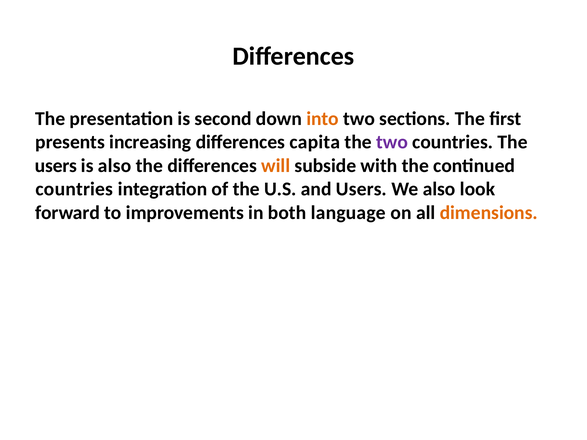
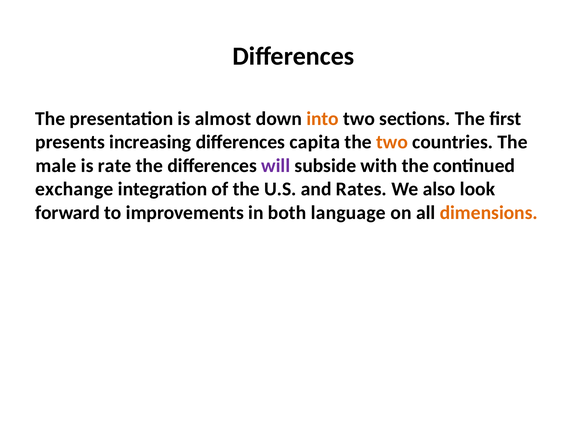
second: second -> almost
two at (392, 142) colour: purple -> orange
users at (56, 166): users -> male
is also: also -> rate
will colour: orange -> purple
countries at (74, 189): countries -> exchange
and Users: Users -> Rates
